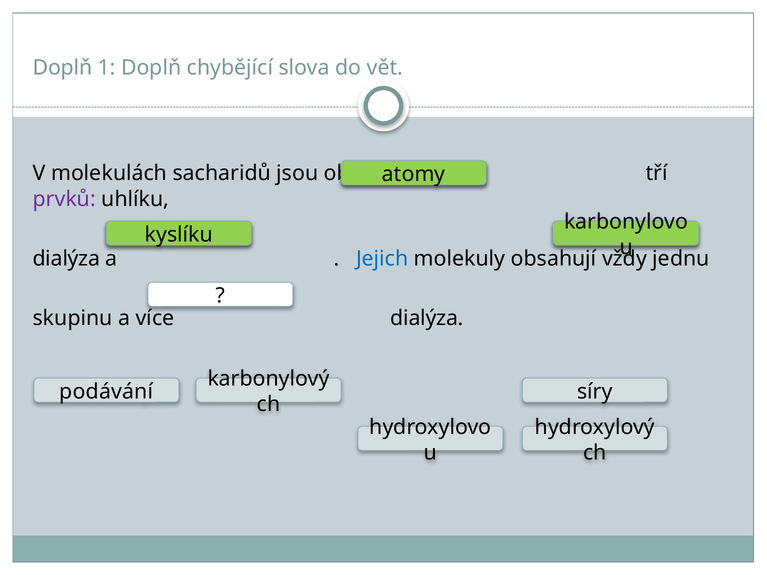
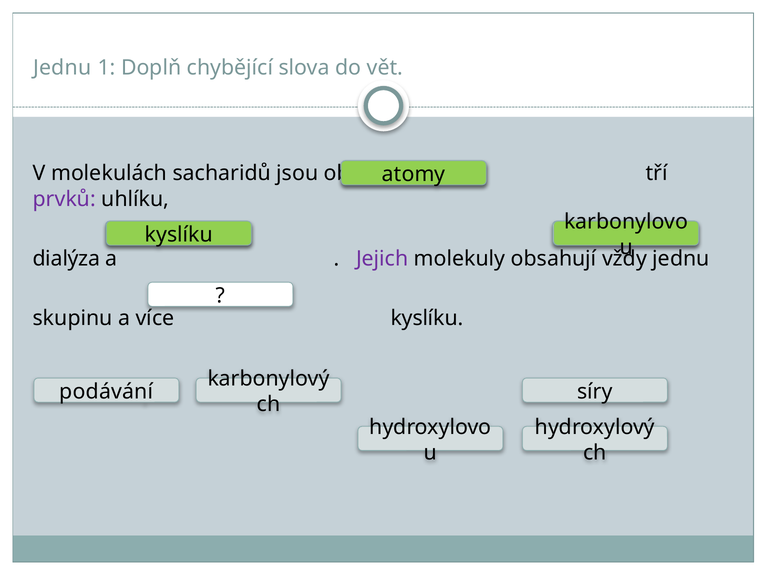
Doplň at (63, 68): Doplň -> Jednu
Jejich colour: blue -> purple
více dialýza: dialýza -> kyslíku
